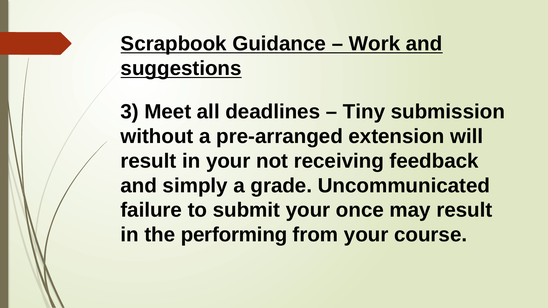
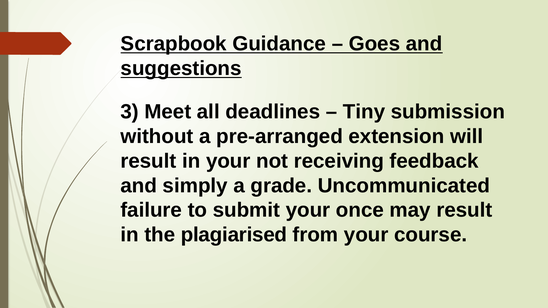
Work: Work -> Goes
performing: performing -> plagiarised
